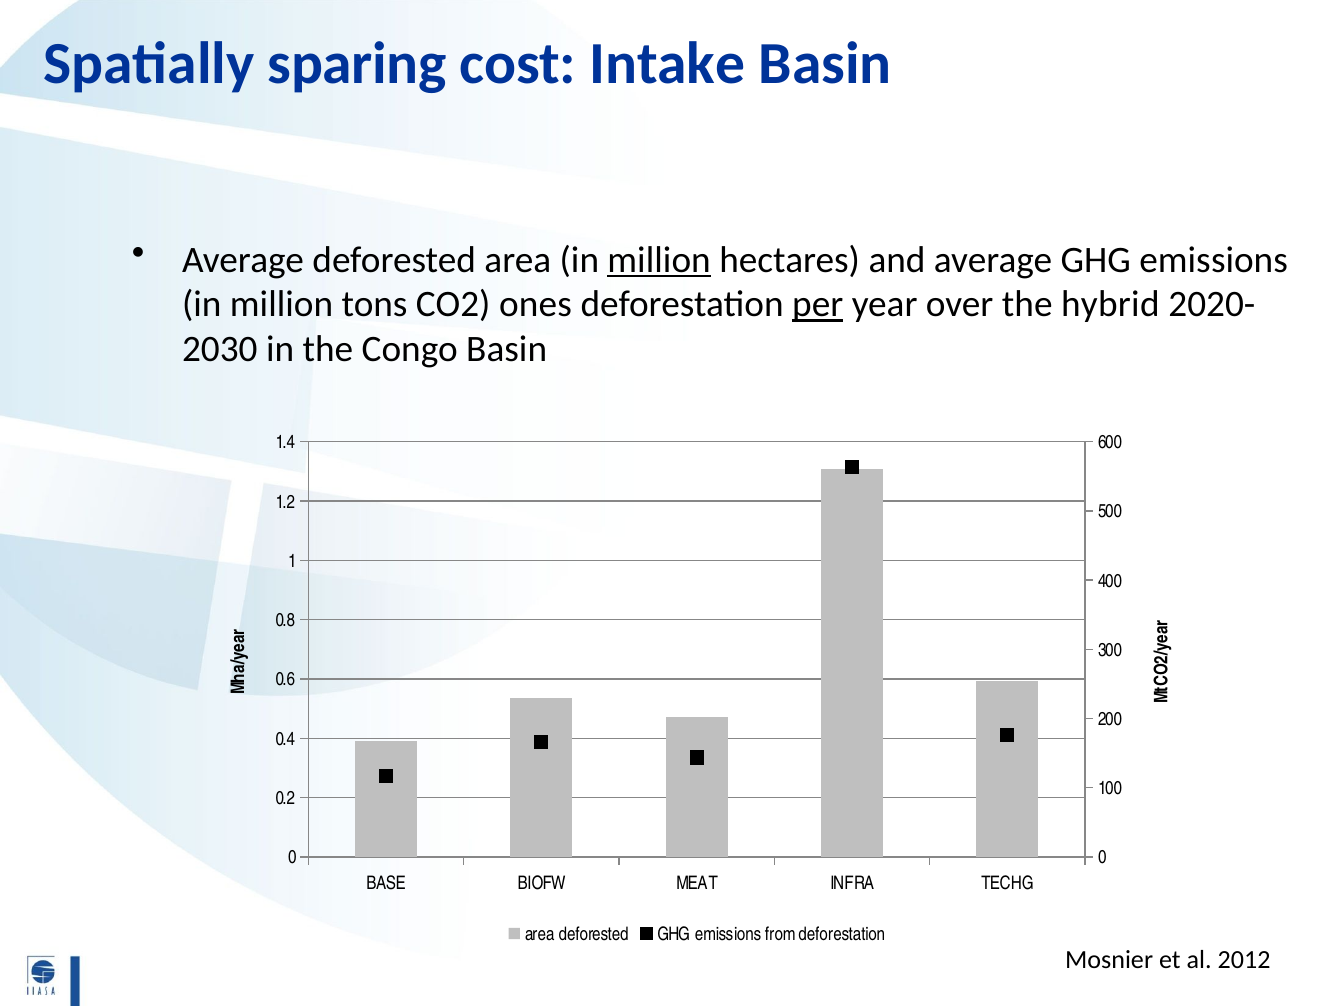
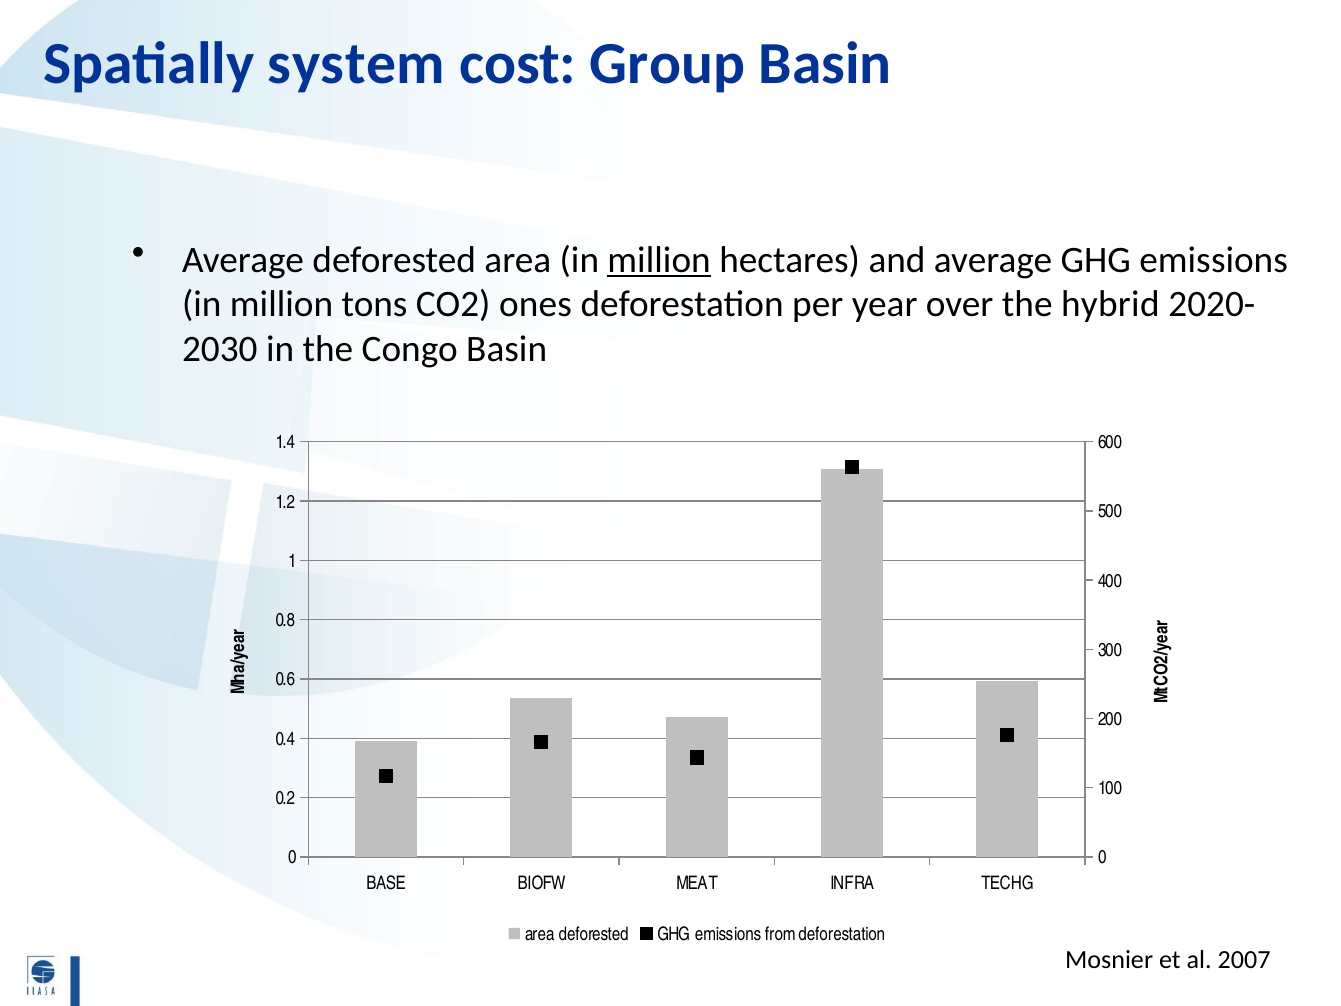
sparing: sparing -> system
Intake: Intake -> Group
per underline: present -> none
2012: 2012 -> 2007
